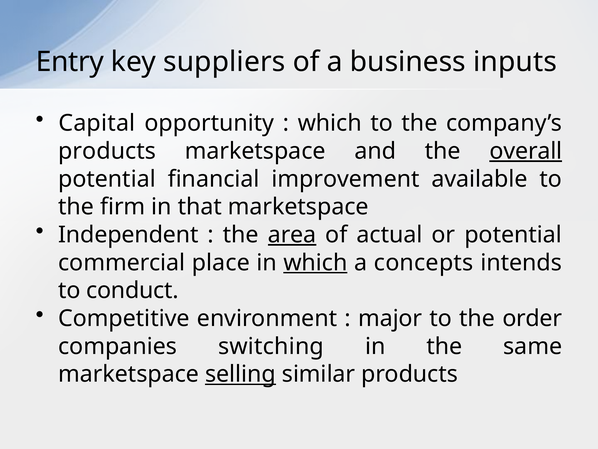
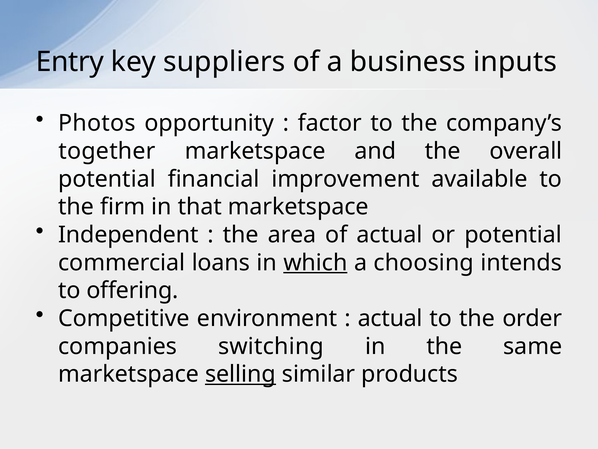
Capital: Capital -> Photos
which at (330, 123): which -> factor
products at (107, 151): products -> together
overall underline: present -> none
area underline: present -> none
place: place -> loans
concepts: concepts -> choosing
conduct: conduct -> offering
major at (390, 318): major -> actual
